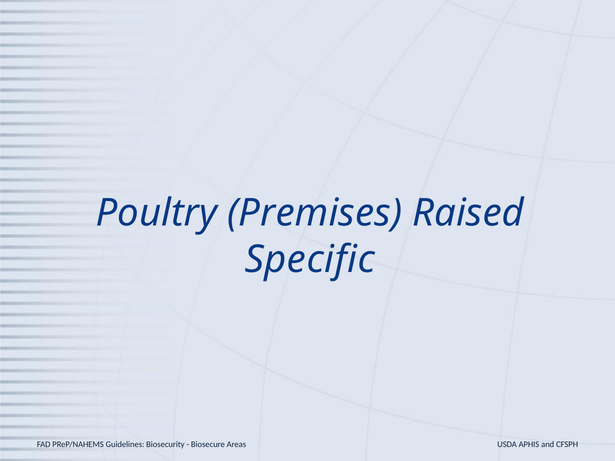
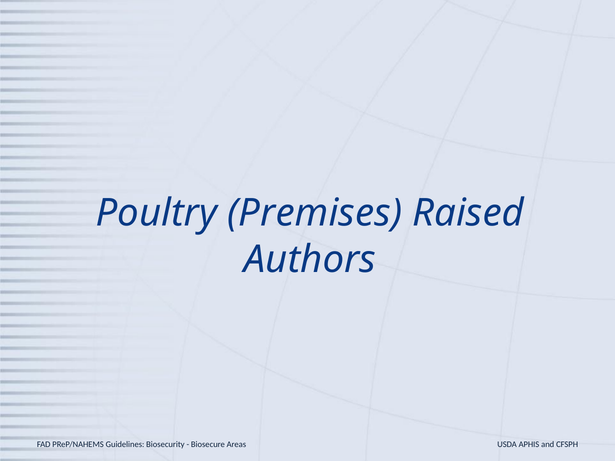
Specific: Specific -> Authors
